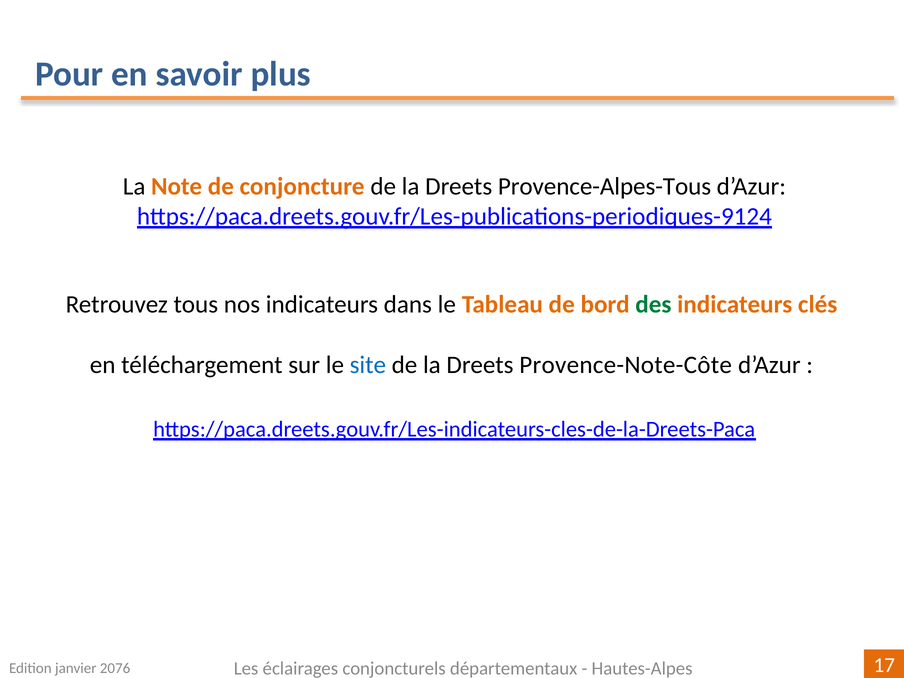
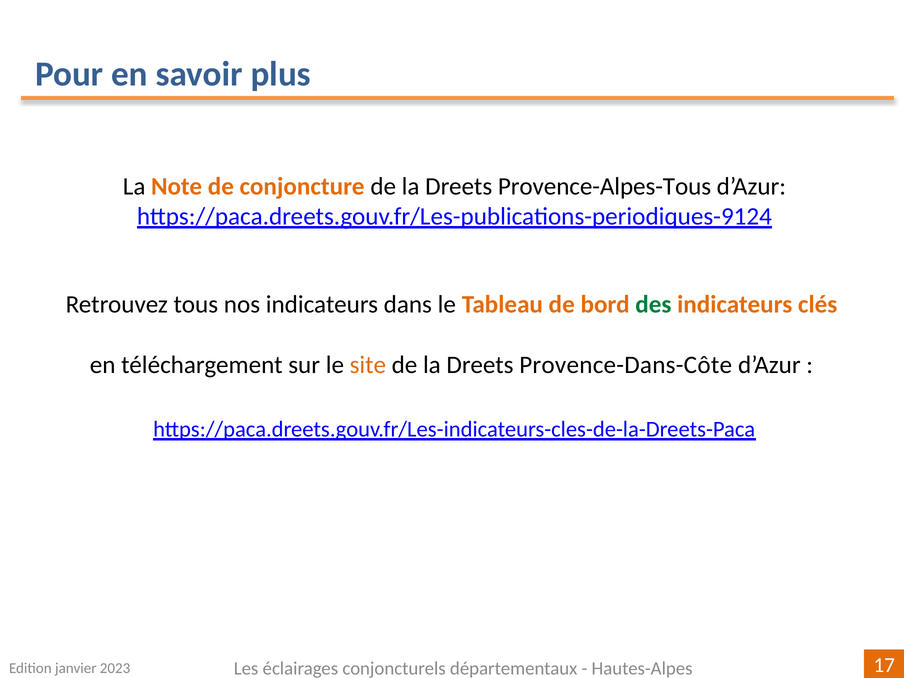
site colour: blue -> orange
Provence-Note-Côte: Provence-Note-Côte -> Provence-Dans-Côte
2076: 2076 -> 2023
